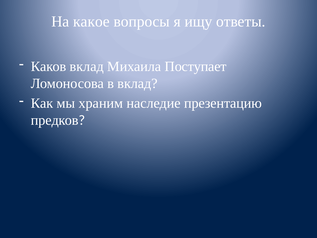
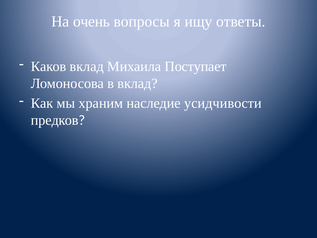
какое: какое -> очень
презентацию: презентацию -> усидчивости
